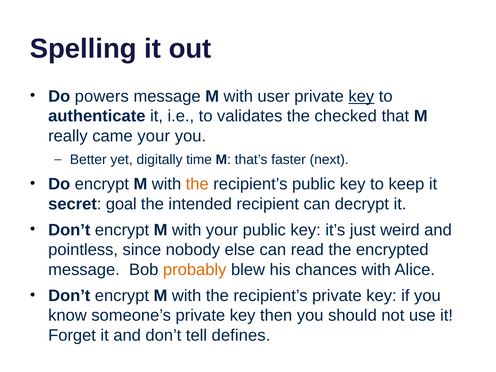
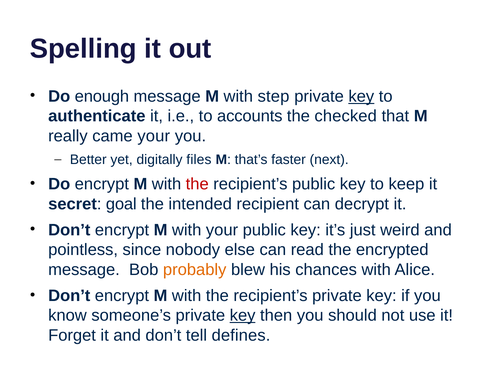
powers: powers -> enough
user: user -> step
validates: validates -> accounts
time: time -> files
the at (197, 184) colour: orange -> red
key at (243, 316) underline: none -> present
